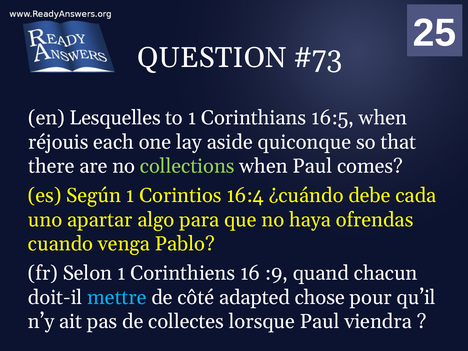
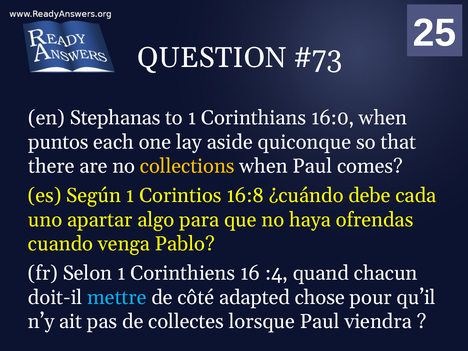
Lesquelles: Lesquelles -> Stephanas
16:5: 16:5 -> 16:0
réjouis: réjouis -> puntos
collections colour: light green -> yellow
16:4: 16:4 -> 16:8
:9: :9 -> :4
